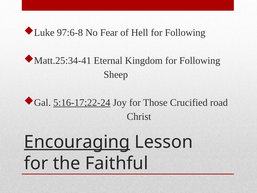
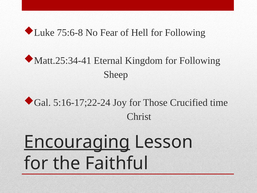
97:6-8: 97:6-8 -> 75:6-8
5:16-17;22-24 underline: present -> none
road: road -> time
